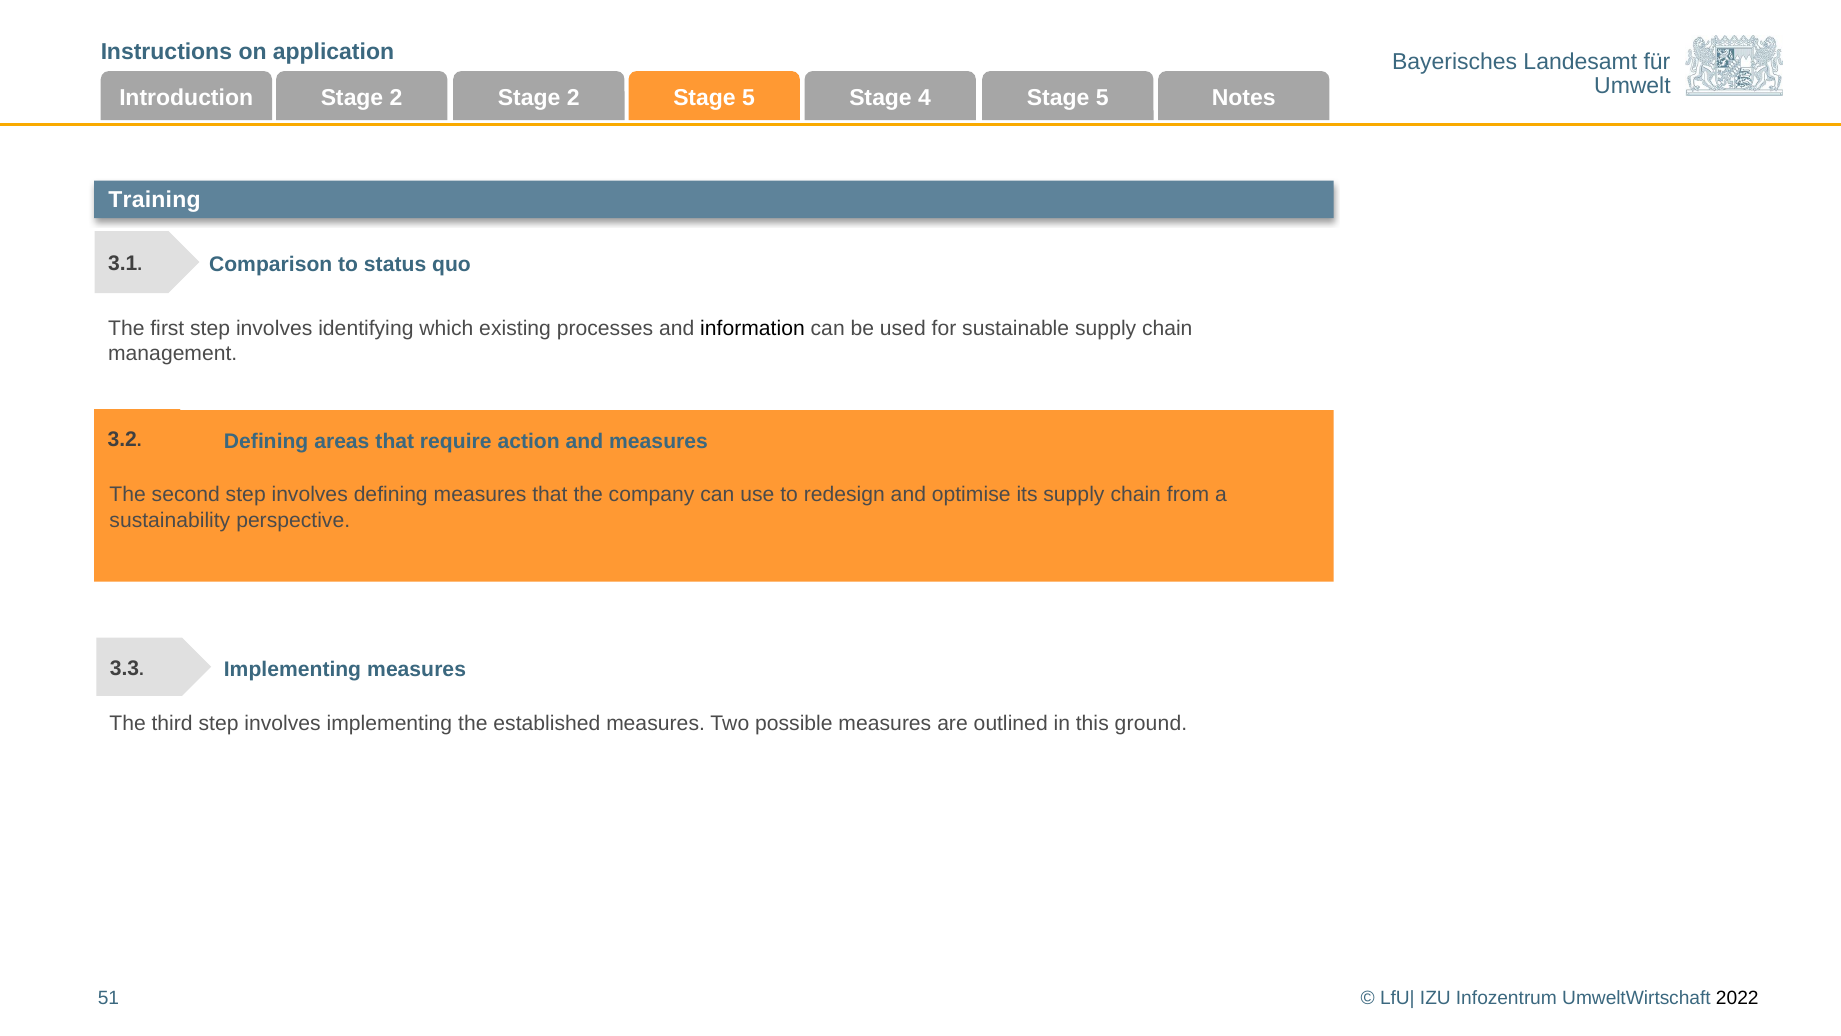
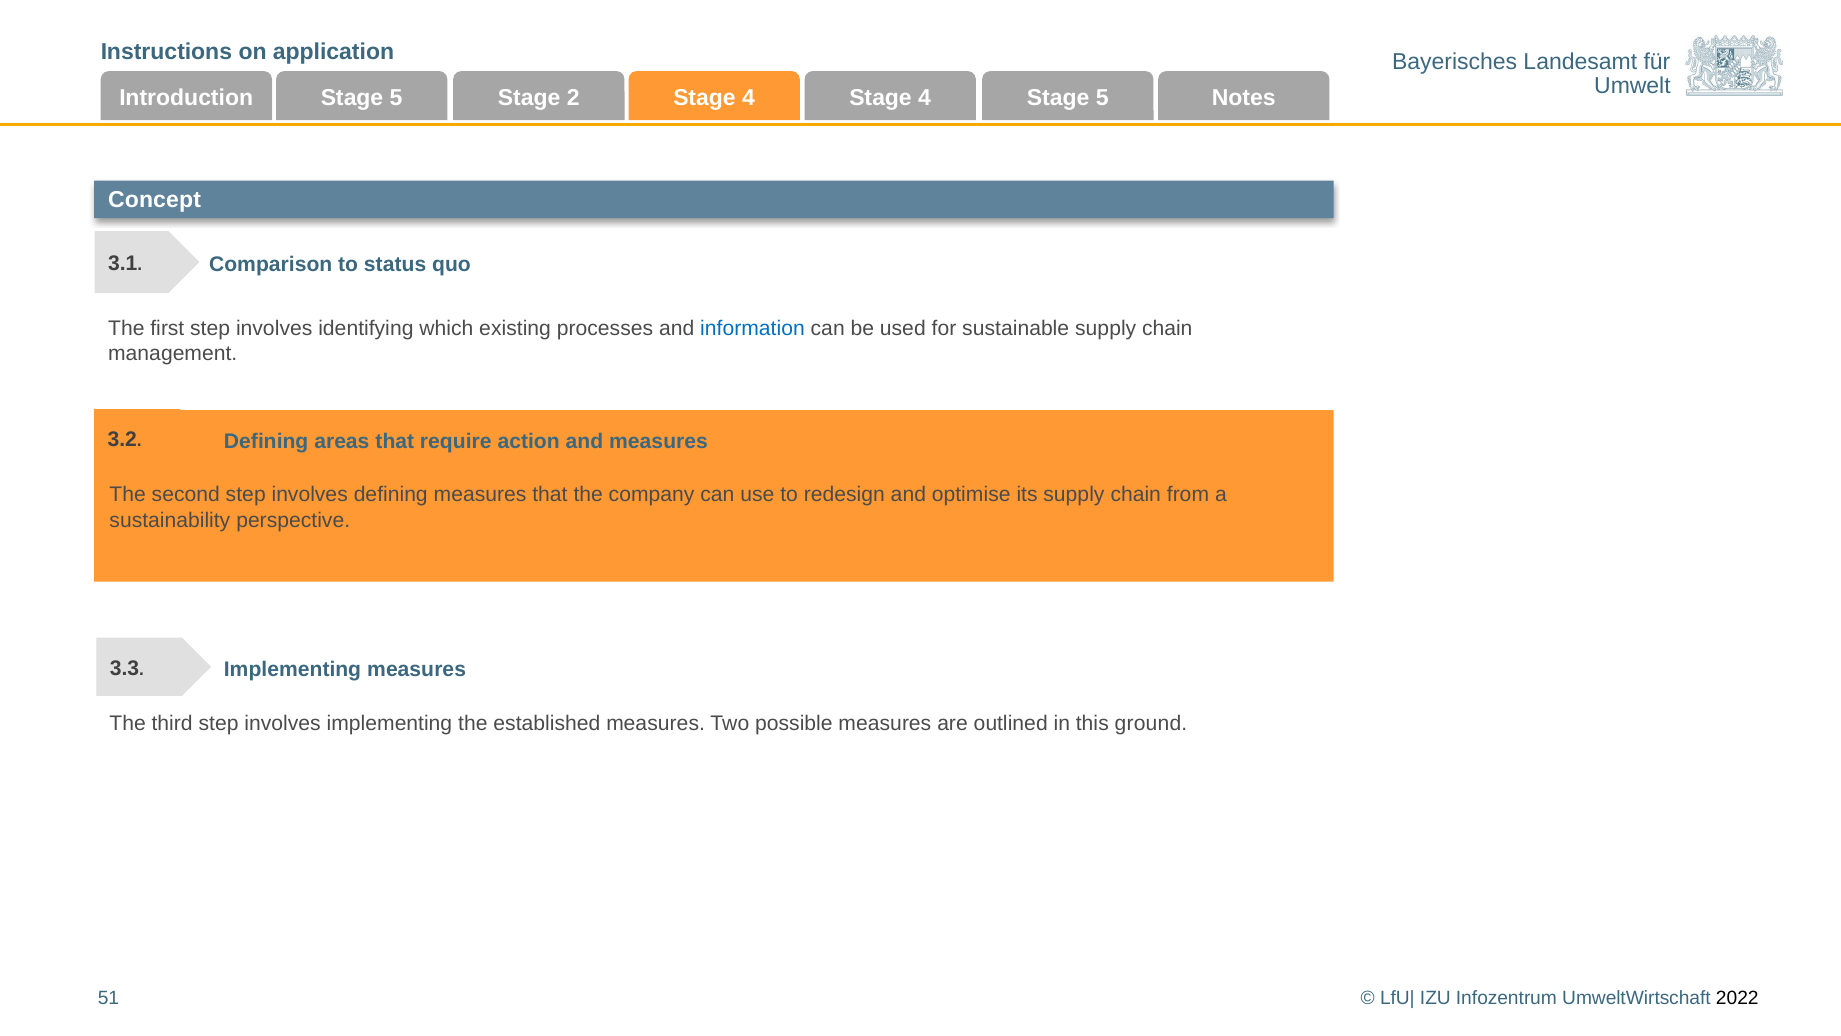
Introduction Stage 2: 2 -> 5
2 Stage 5: 5 -> 4
Training: Training -> Concept
information colour: black -> blue
